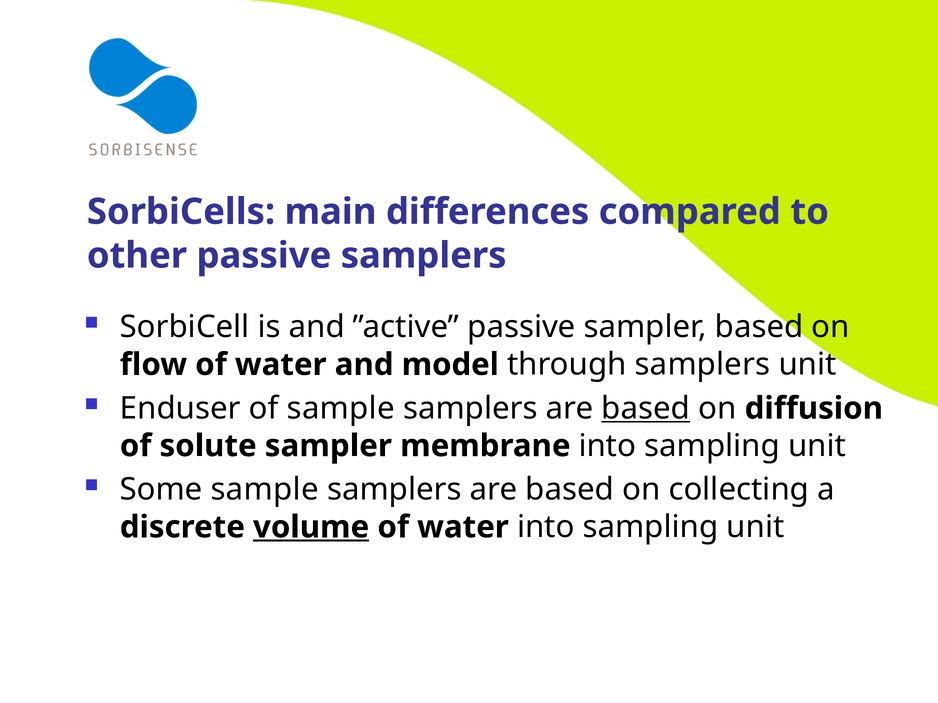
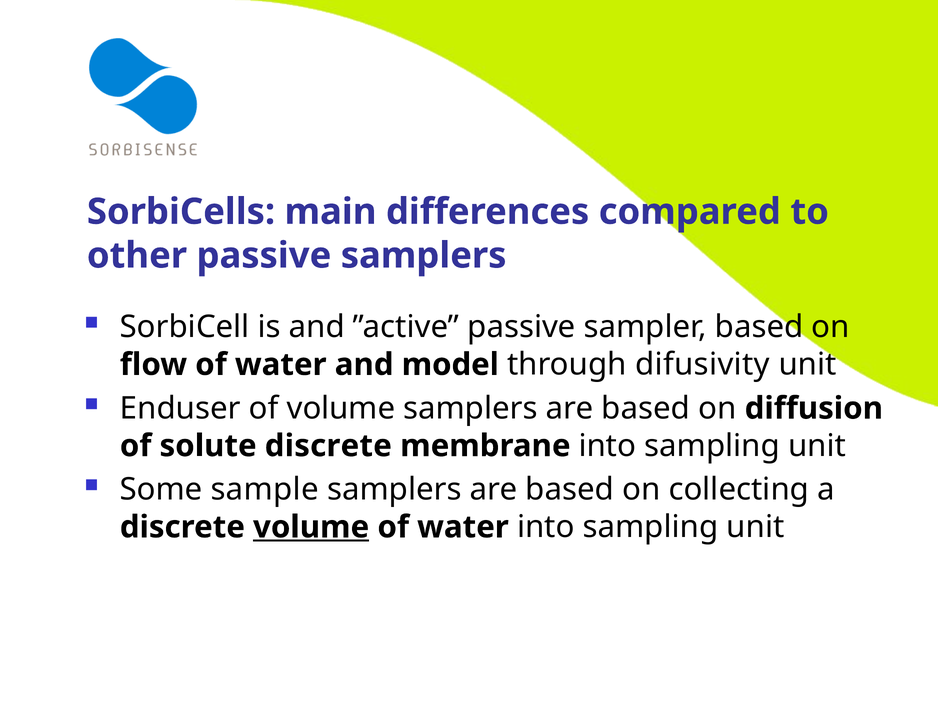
through samplers: samplers -> difusivity
of sample: sample -> volume
based at (646, 409) underline: present -> none
solute sampler: sampler -> discrete
